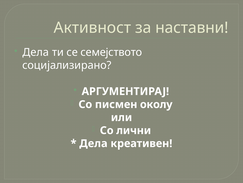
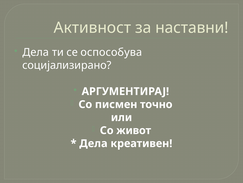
семејството: семејството -> оспособува
околу: околу -> точно
лични: лични -> живот
